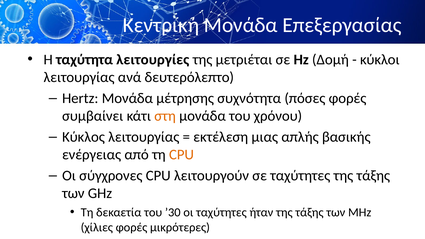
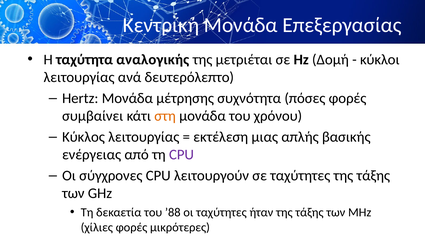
λειτουργίες: λειτουργίες -> αναλογικής
CPU at (181, 155) colour: orange -> purple
’30: ’30 -> ’88
